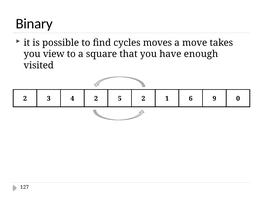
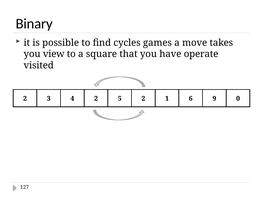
moves: moves -> games
enough: enough -> operate
